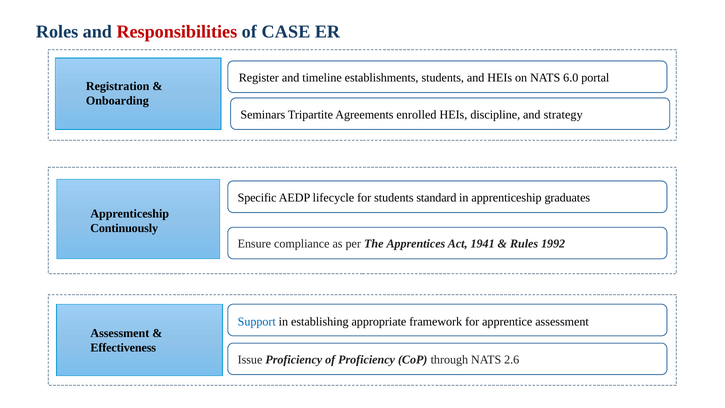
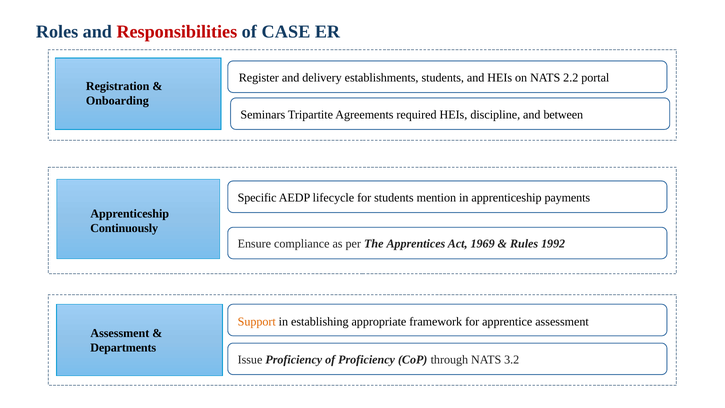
timeline: timeline -> delivery
6.0: 6.0 -> 2.2
enrolled: enrolled -> required
strategy: strategy -> between
standard: standard -> mention
graduates: graduates -> payments
1941: 1941 -> 1969
Support colour: blue -> orange
Effectiveness: Effectiveness -> Departments
2.6: 2.6 -> 3.2
